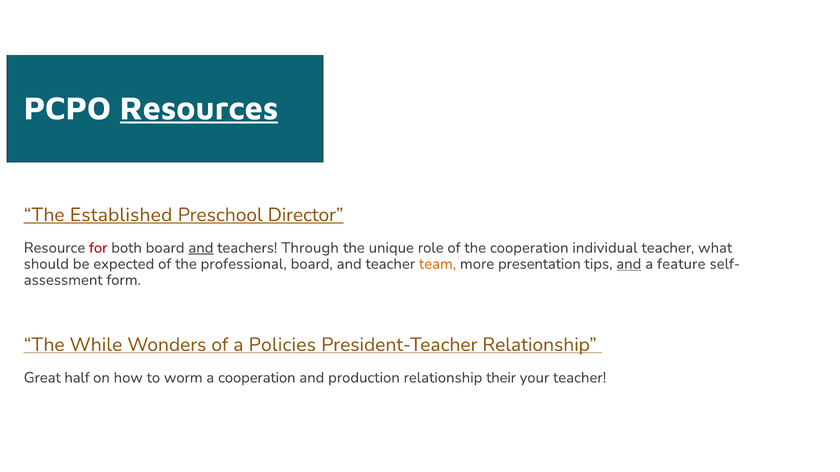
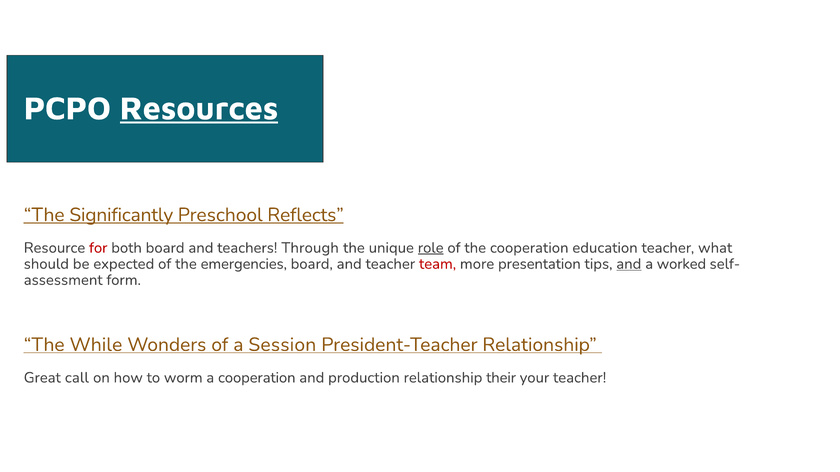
Established: Established -> Significantly
Director: Director -> Reflects
and at (201, 248) underline: present -> none
role underline: none -> present
individual: individual -> education
professional: professional -> emergencies
team colour: orange -> red
feature: feature -> worked
Policies: Policies -> Session
half: half -> call
